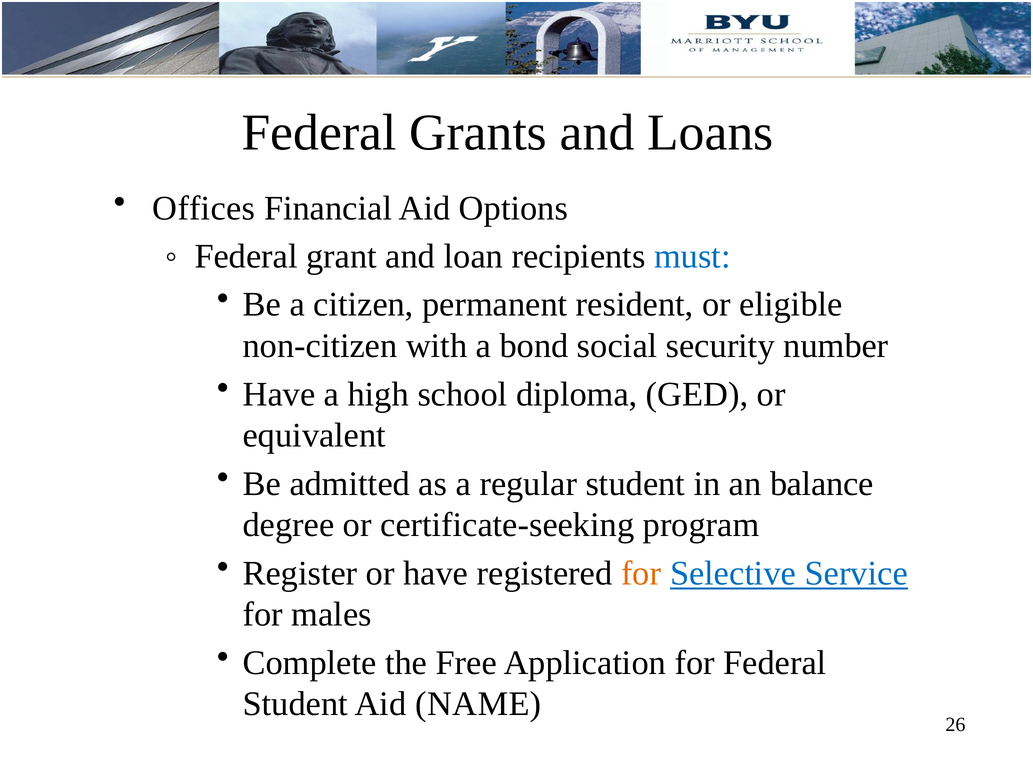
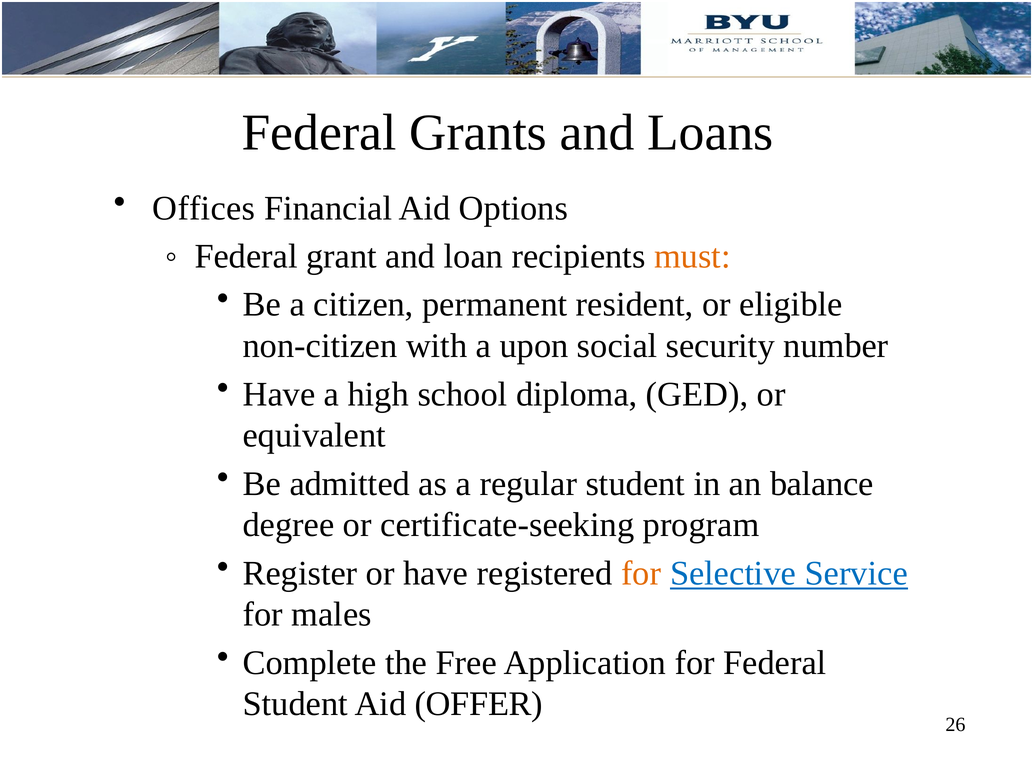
must colour: blue -> orange
bond: bond -> upon
NAME: NAME -> OFFER
